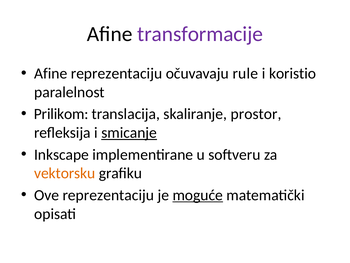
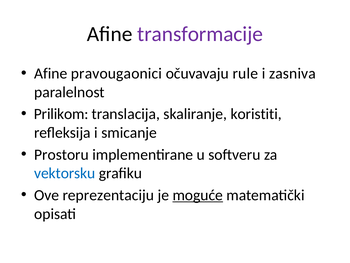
Afine reprezentaciju: reprezentaciju -> pravougaonici
koristio: koristio -> zasniva
prostor: prostor -> koristiti
smicanje underline: present -> none
Inkscape: Inkscape -> Prostoru
vektorsku colour: orange -> blue
